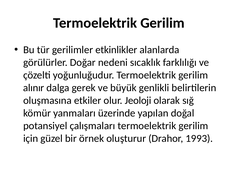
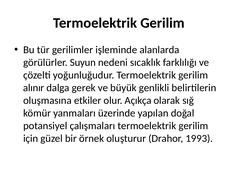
etkinlikler: etkinlikler -> işleminde
Doğar: Doğar -> Suyun
Jeoloji: Jeoloji -> Açıkça
